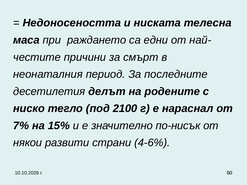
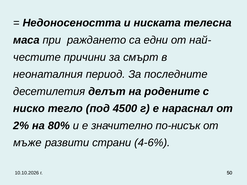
2100: 2100 -> 4500
7%: 7% -> 2%
15%: 15% -> 80%
някои: някои -> мъже
